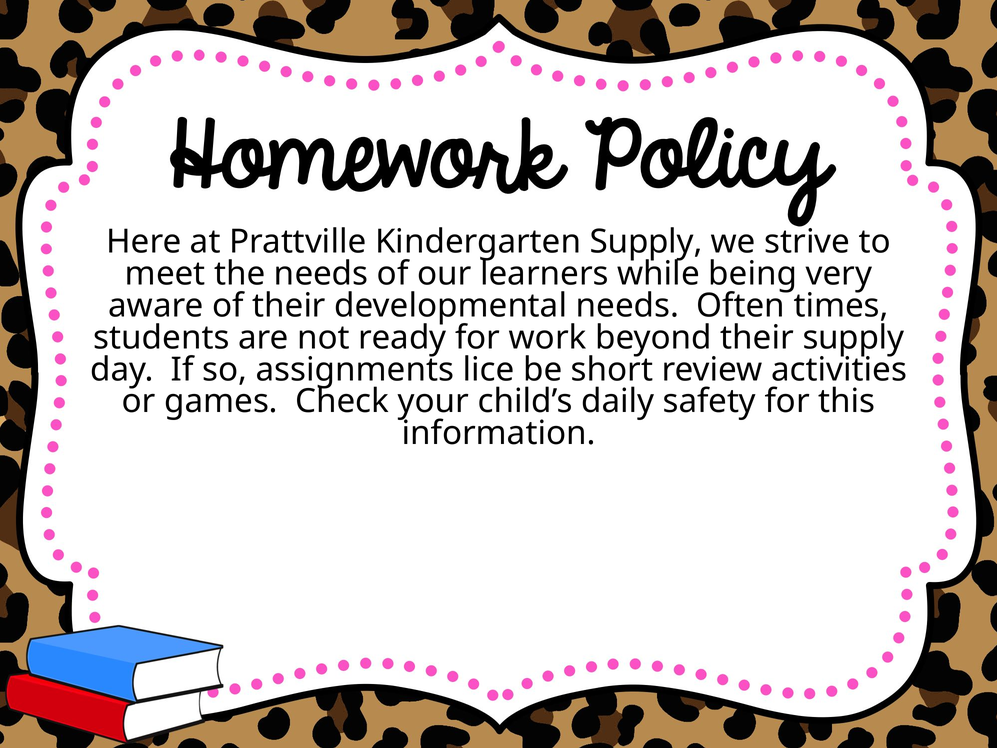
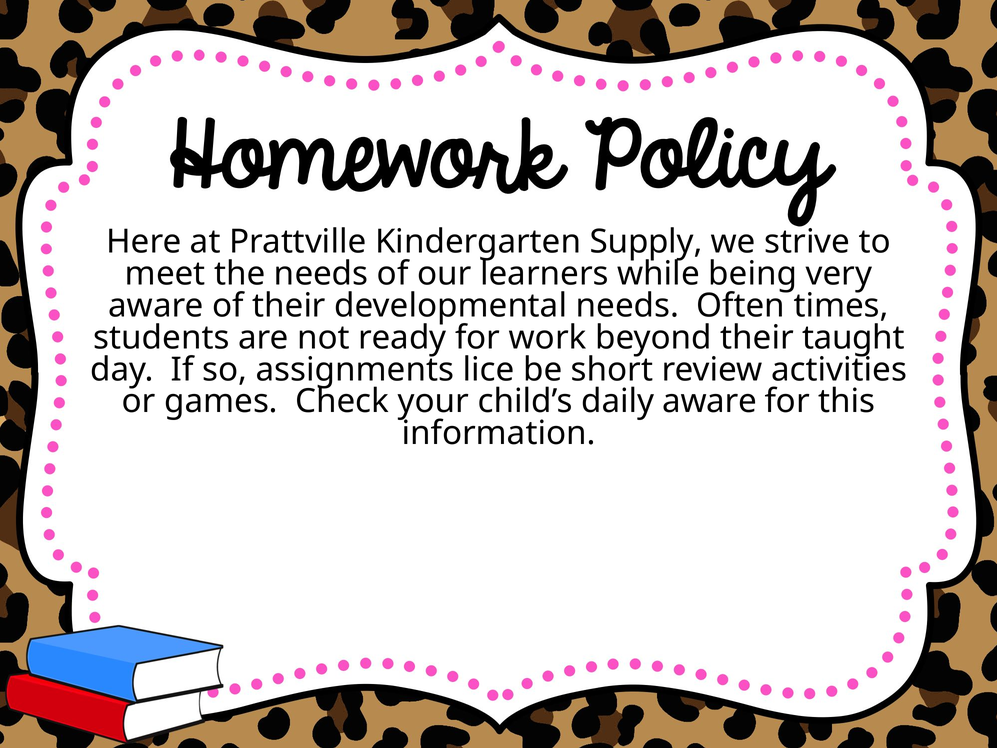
their supply: supply -> taught
daily safety: safety -> aware
